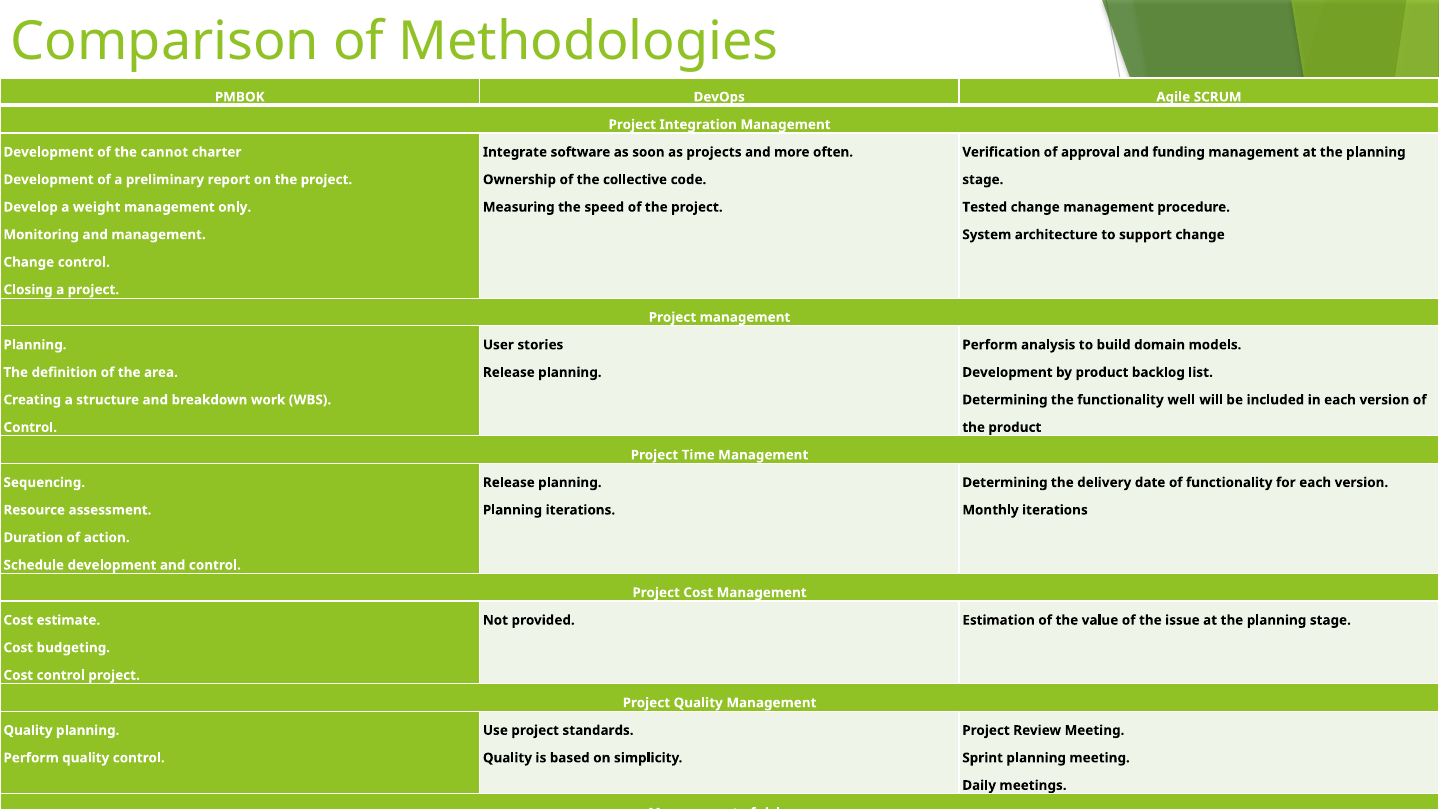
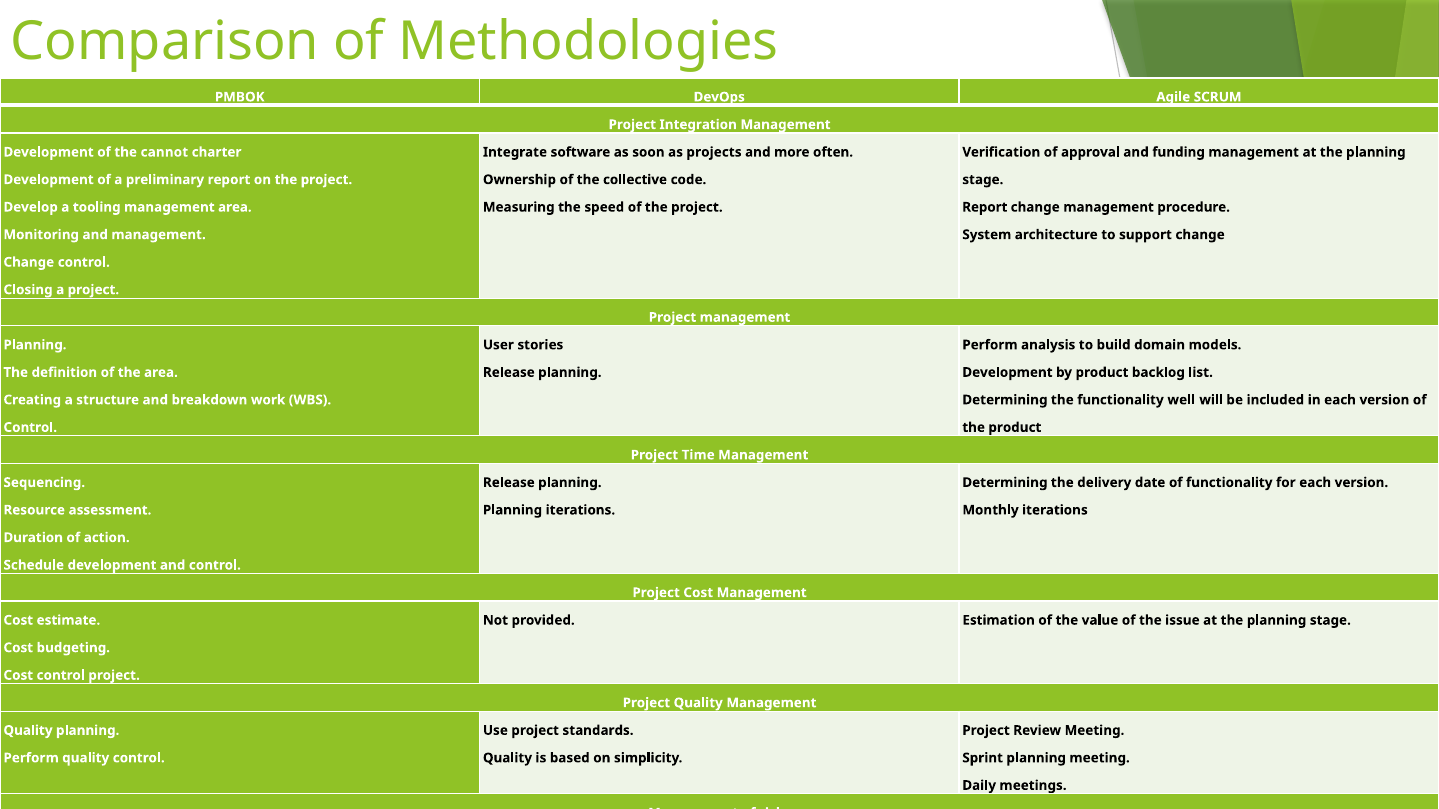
weight: weight -> tooling
management only: only -> area
Tested at (985, 207): Tested -> Report
